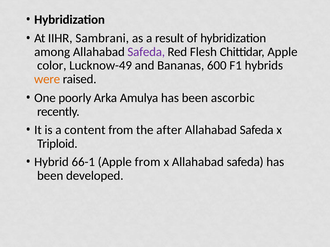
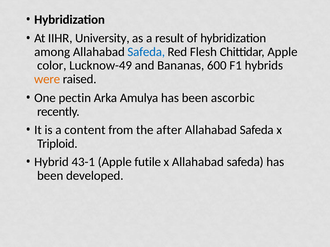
Sambrani: Sambrani -> University
Safeda at (146, 52) colour: purple -> blue
poorly: poorly -> pectin
66-1: 66-1 -> 43-1
Apple from: from -> futile
